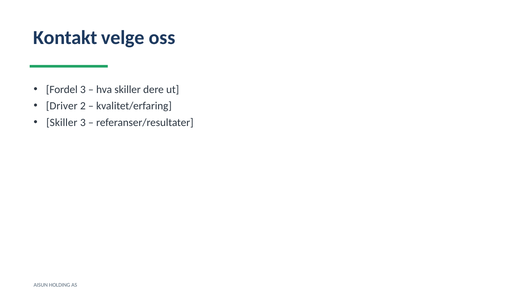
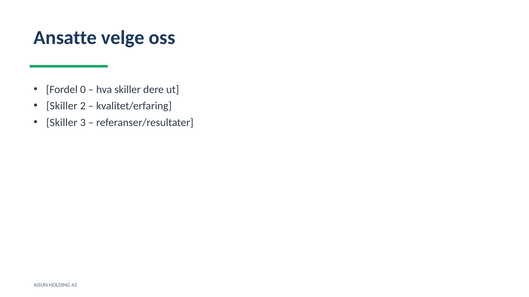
Kontakt: Kontakt -> Ansatte
Fordel 3: 3 -> 0
Driver at (62, 106): Driver -> Skiller
